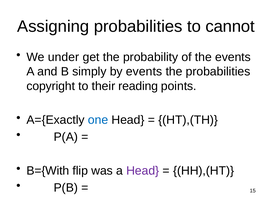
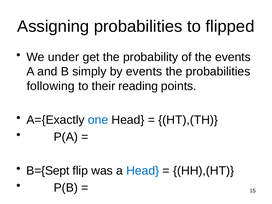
cannot: cannot -> flipped
copyright: copyright -> following
B={With: B={With -> B={Sept
Head at (143, 171) colour: purple -> blue
